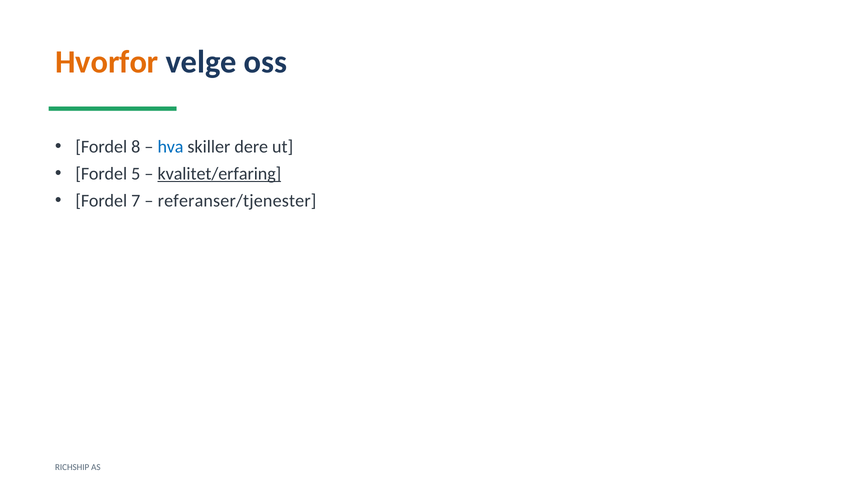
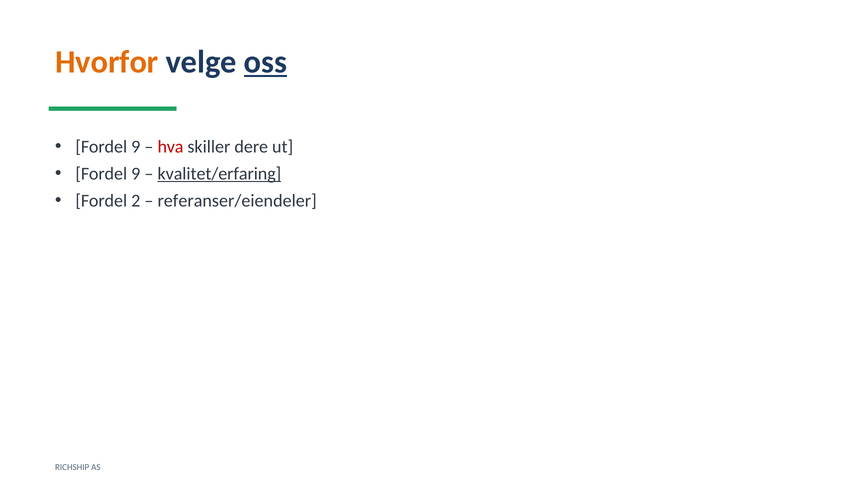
oss underline: none -> present
8 at (136, 147): 8 -> 9
hva colour: blue -> red
5 at (136, 174): 5 -> 9
7: 7 -> 2
referanser/tjenester: referanser/tjenester -> referanser/eiendeler
